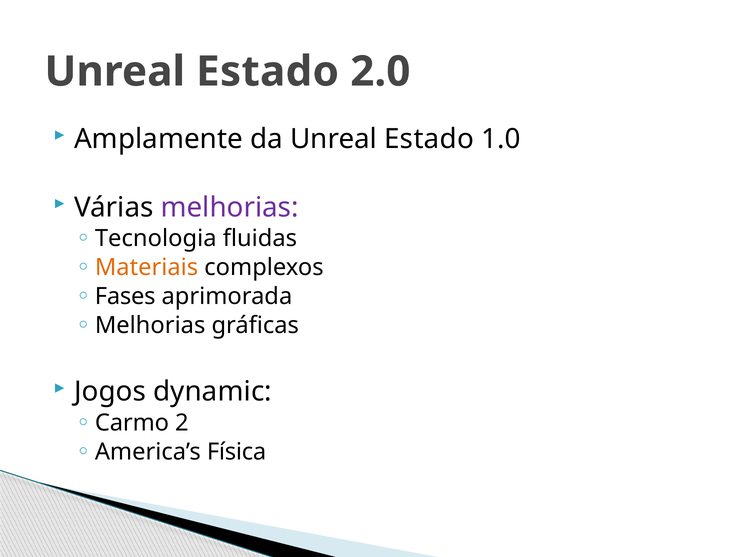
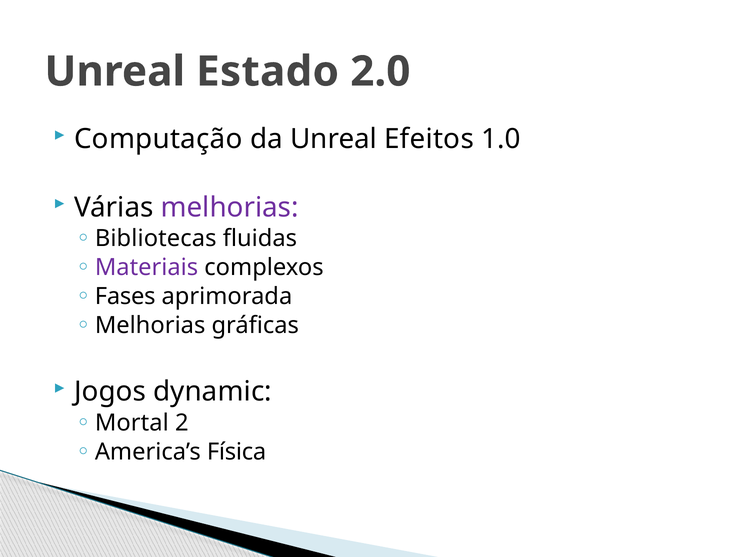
Amplamente: Amplamente -> Computação
da Unreal Estado: Estado -> Efeitos
Tecnologia: Tecnologia -> Bibliotecas
Materiais colour: orange -> purple
Carmo: Carmo -> Mortal
